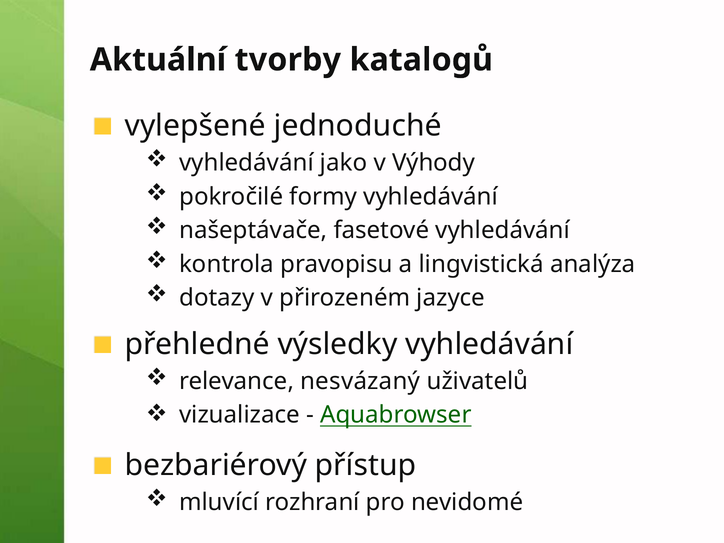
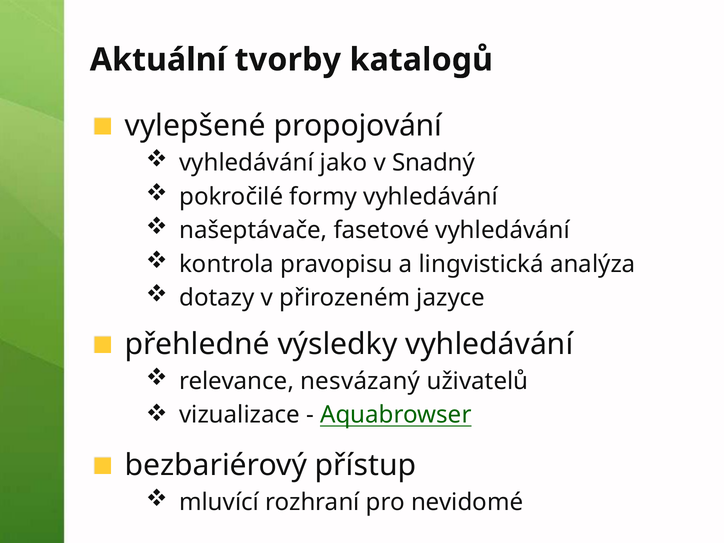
jednoduché: jednoduché -> propojování
Výhody: Výhody -> Snadný
